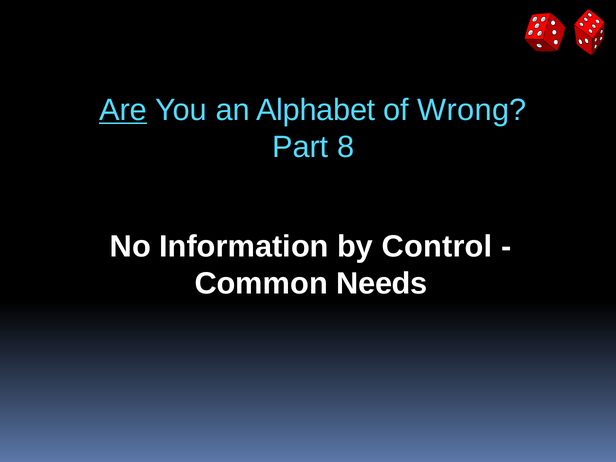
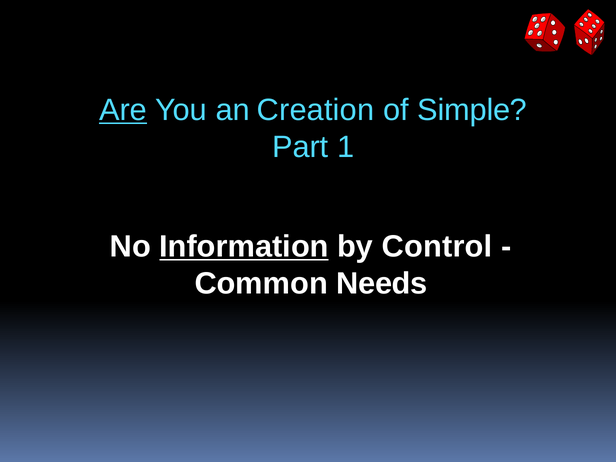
Alphabet: Alphabet -> Creation
Wrong: Wrong -> Simple
8: 8 -> 1
Information underline: none -> present
